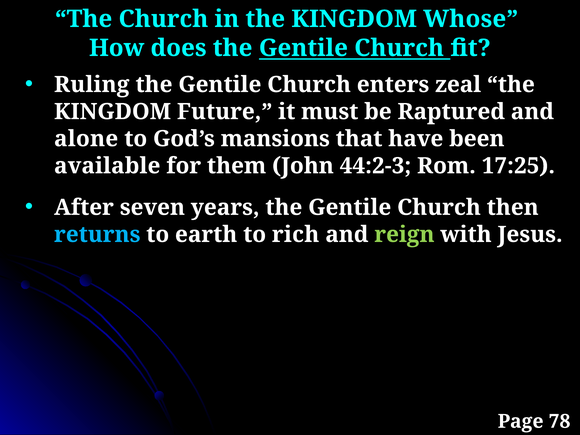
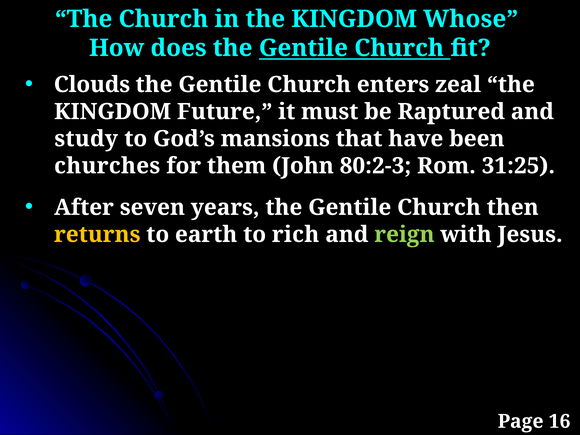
Ruling: Ruling -> Clouds
alone: alone -> study
available: available -> churches
44:2-3: 44:2-3 -> 80:2-3
17:25: 17:25 -> 31:25
returns colour: light blue -> yellow
78: 78 -> 16
